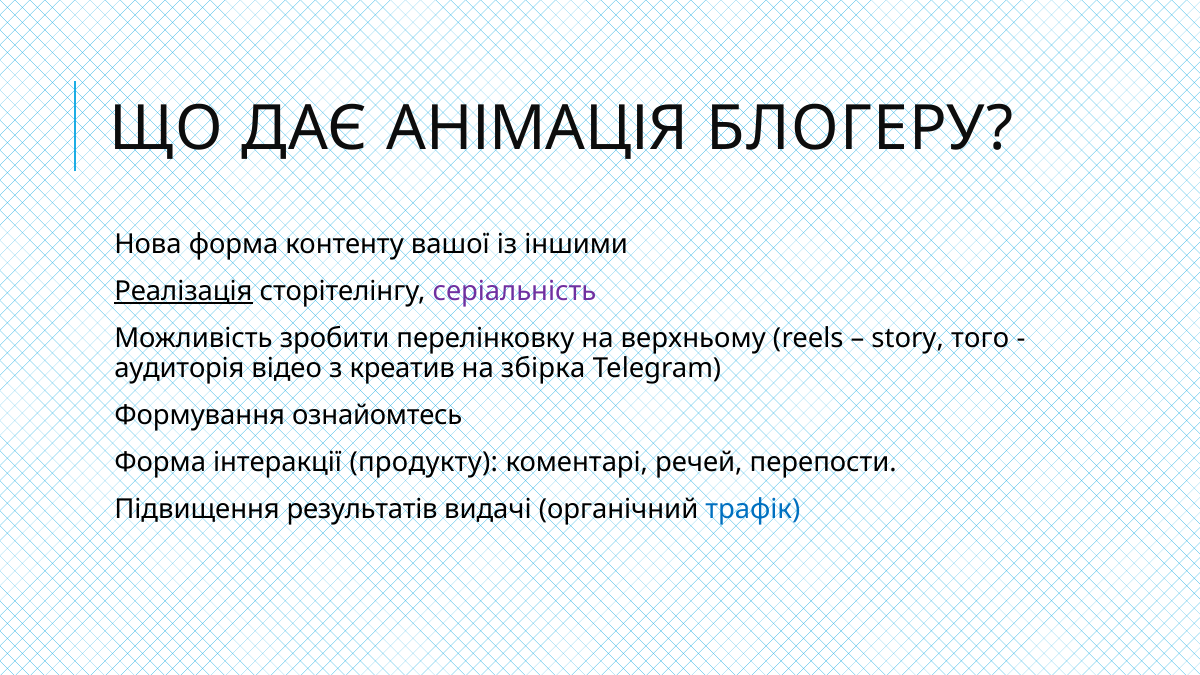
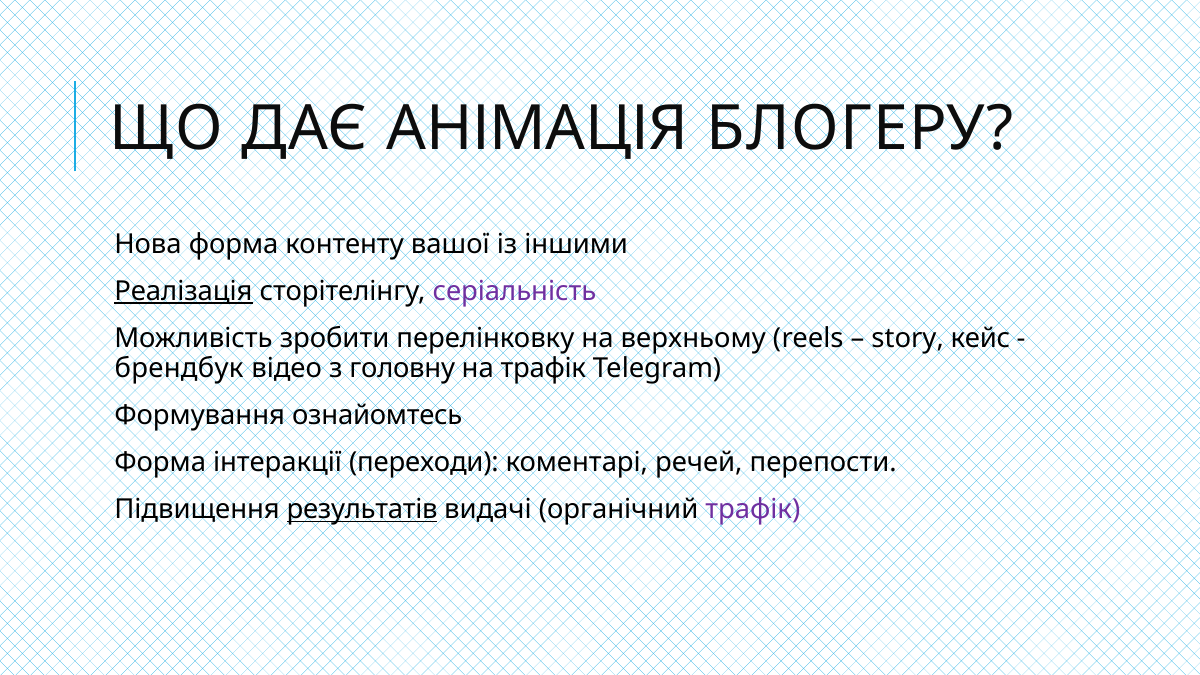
того: того -> кейс
аудиторія: аудиторія -> брендбук
креатив: креатив -> головну
на збірка: збірка -> трафік
продукту: продукту -> переходи
результатів underline: none -> present
трафік at (753, 510) colour: blue -> purple
